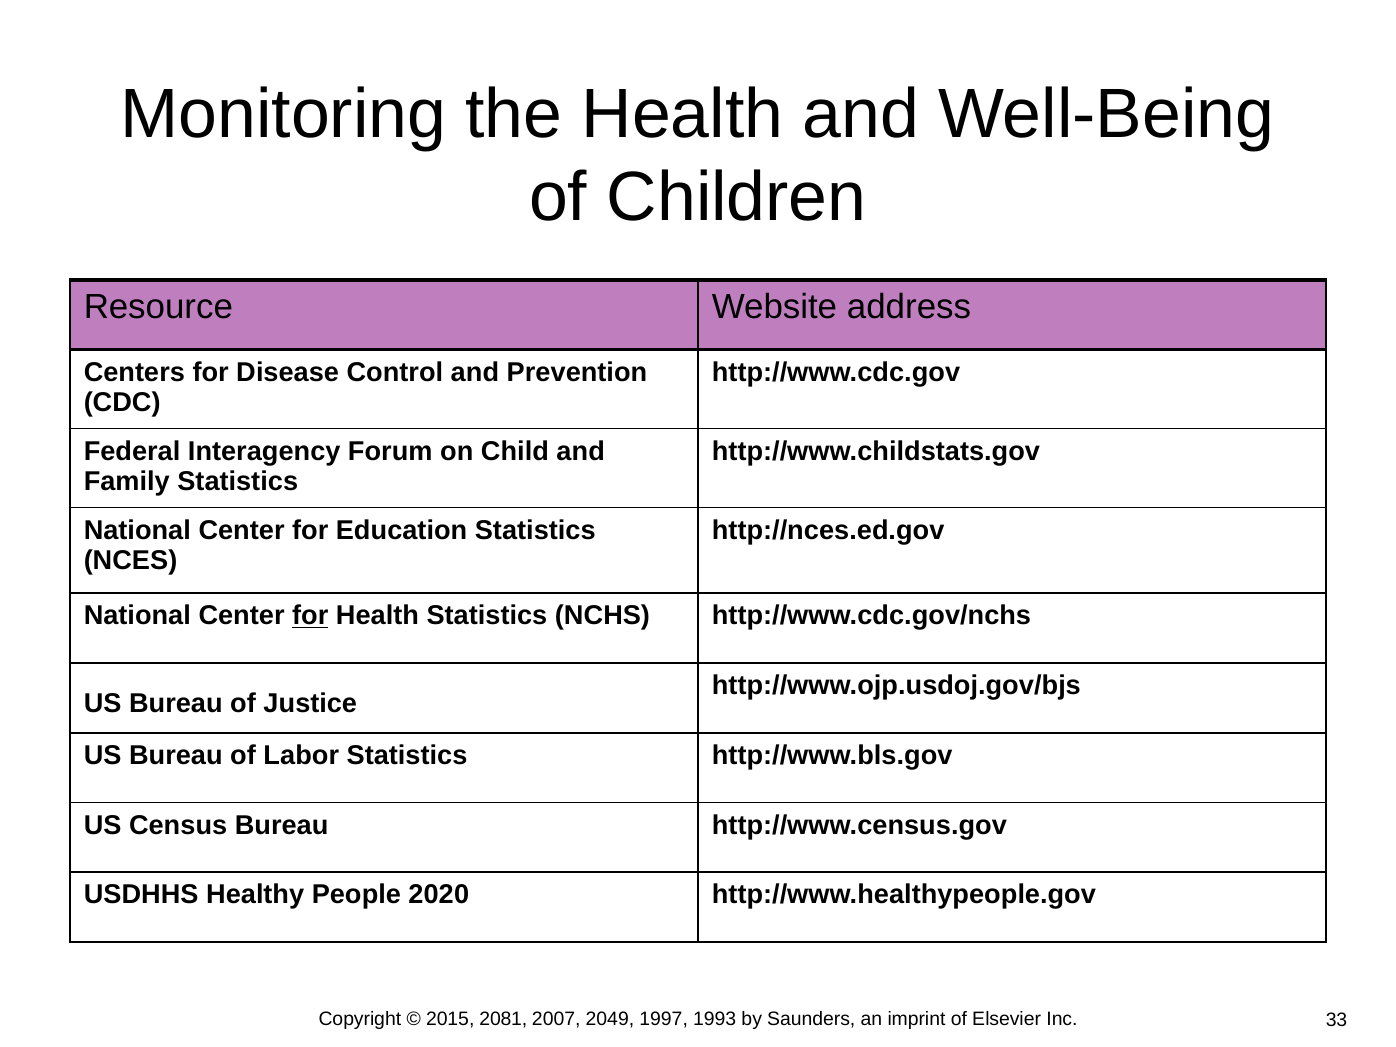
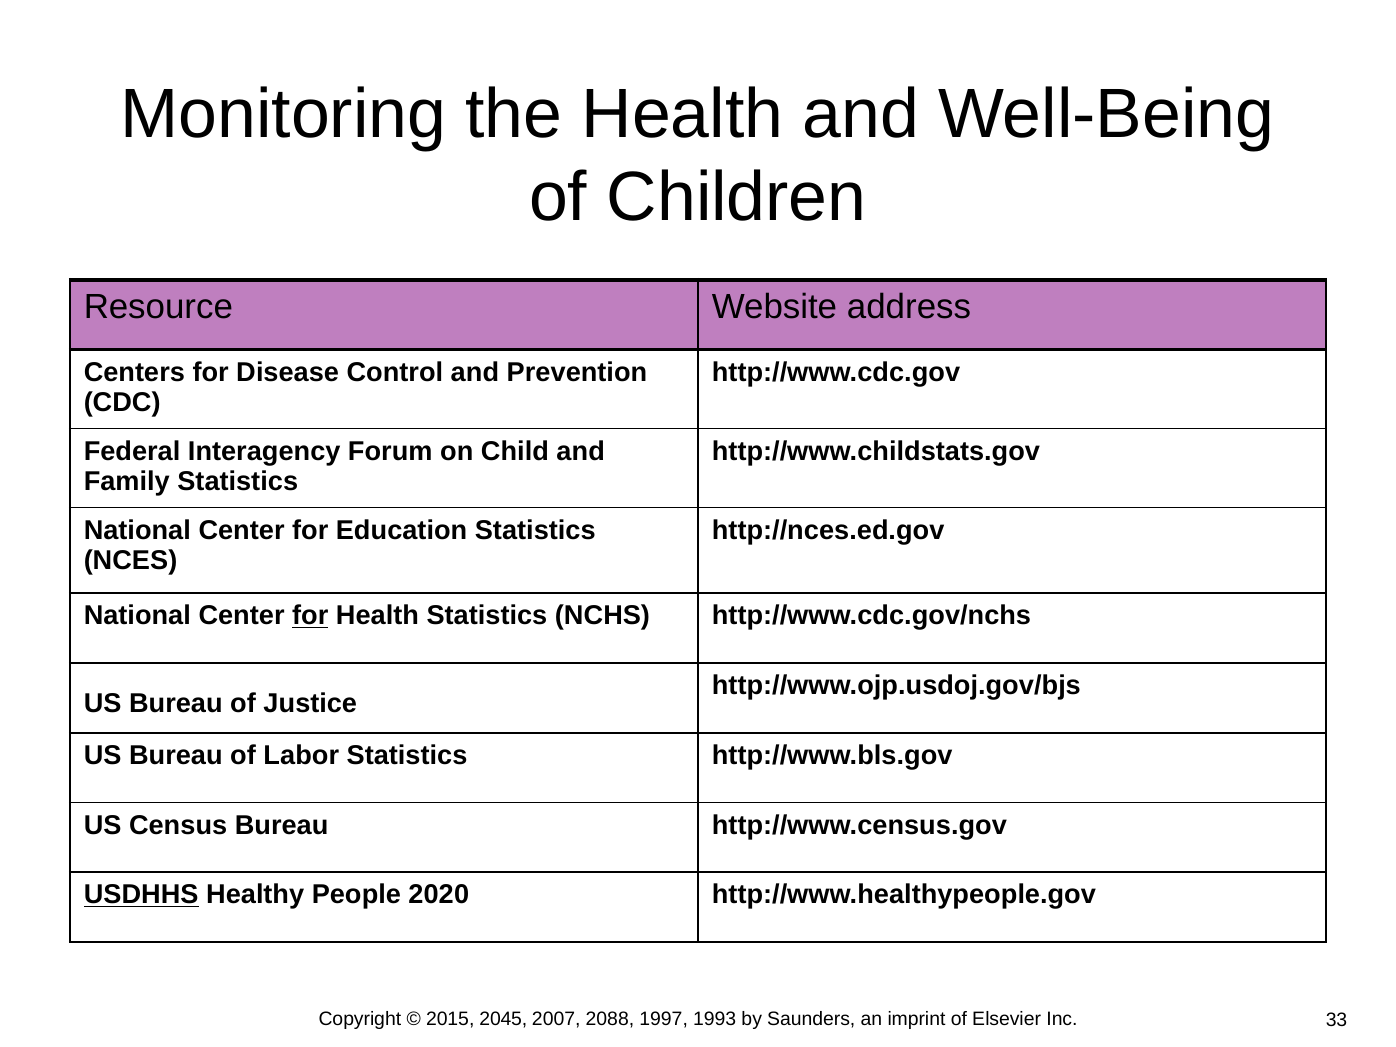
USDHHS underline: none -> present
2081: 2081 -> 2045
2049: 2049 -> 2088
